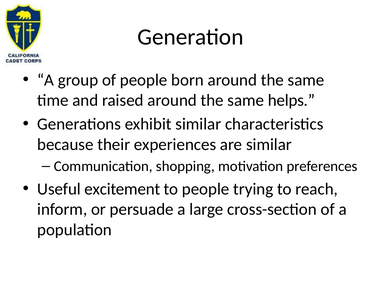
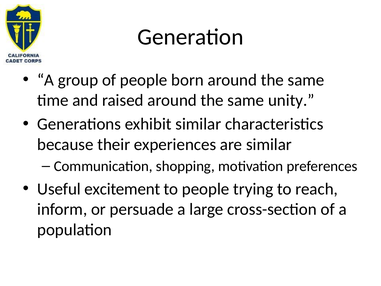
helps: helps -> unity
